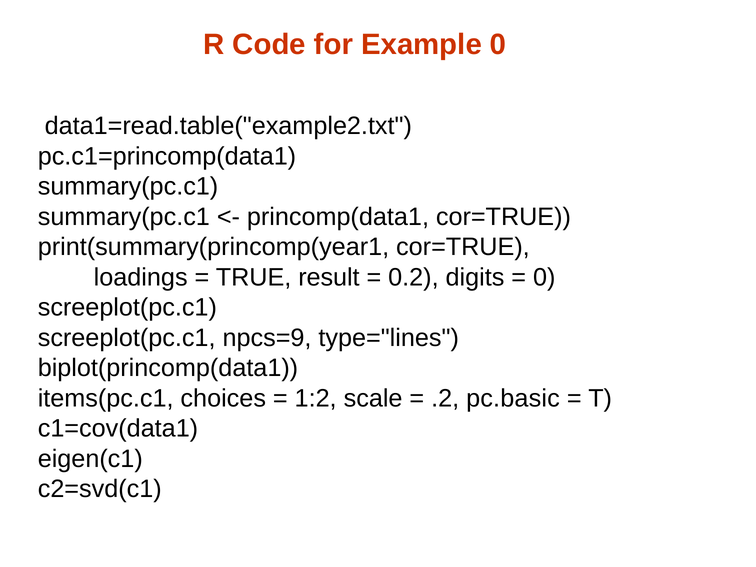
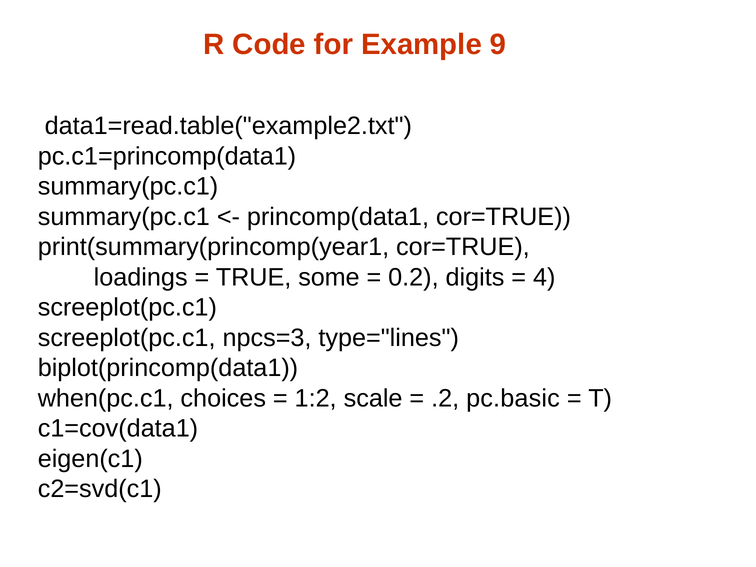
Example 0: 0 -> 9
result: result -> some
0 at (544, 277): 0 -> 4
npcs=9: npcs=9 -> npcs=3
items(pc.c1: items(pc.c1 -> when(pc.c1
